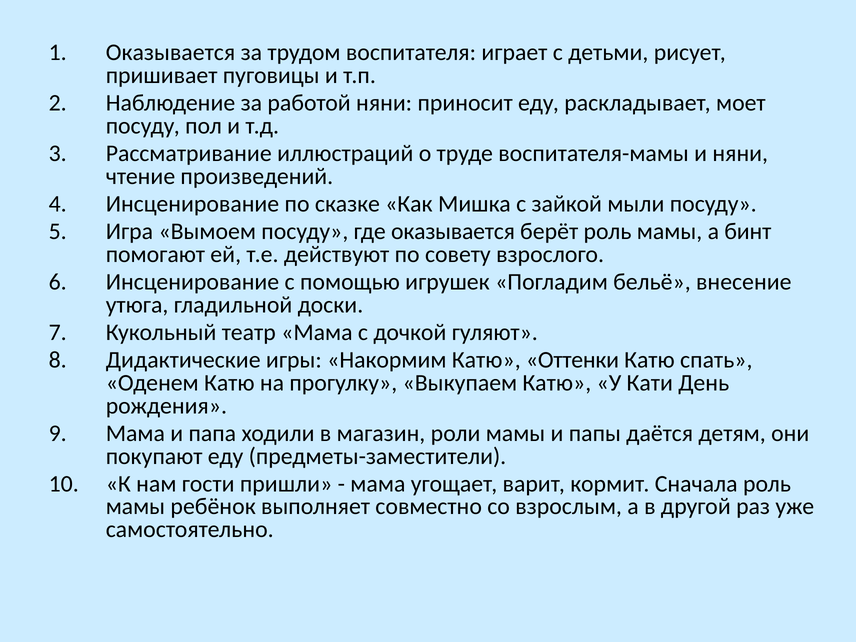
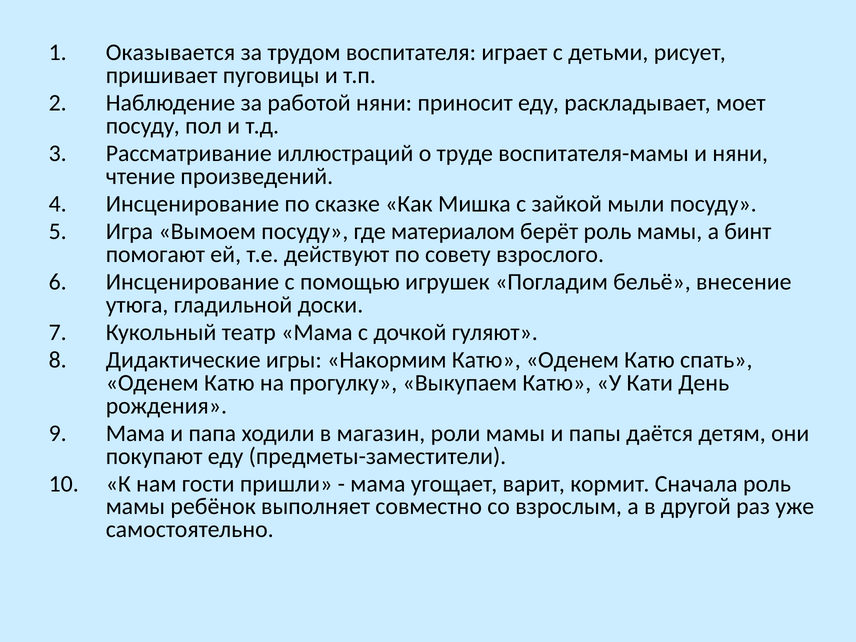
где оказывается: оказывается -> материалом
Катю Оттенки: Оттенки -> Оденем
